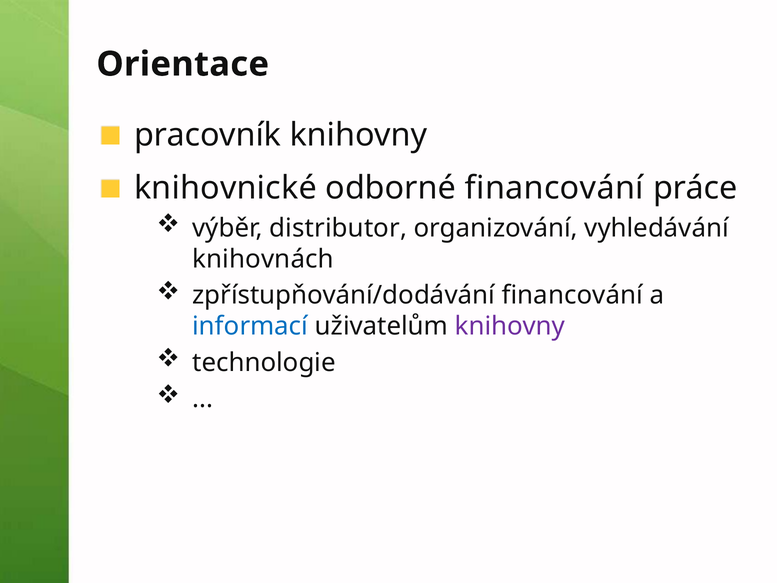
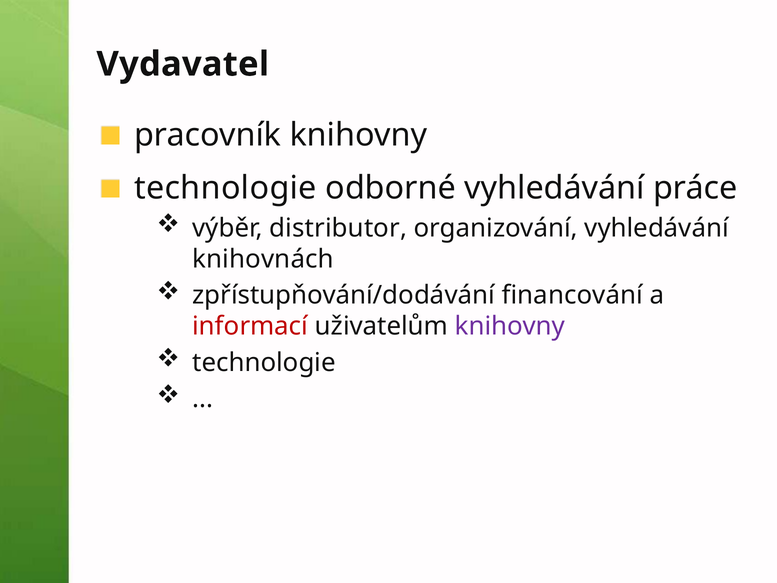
Orientace: Orientace -> Vydavatel
knihovnické at (225, 188): knihovnické -> technologie
odborné financování: financování -> vyhledávání
informací colour: blue -> red
